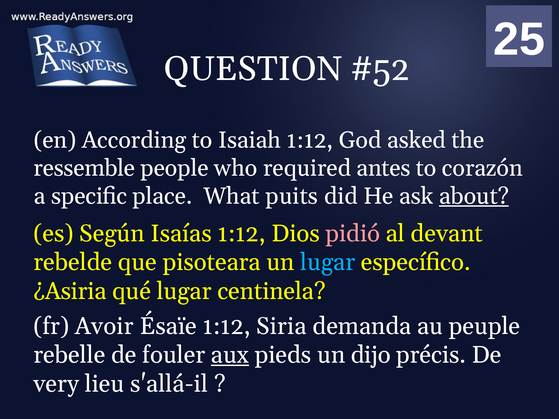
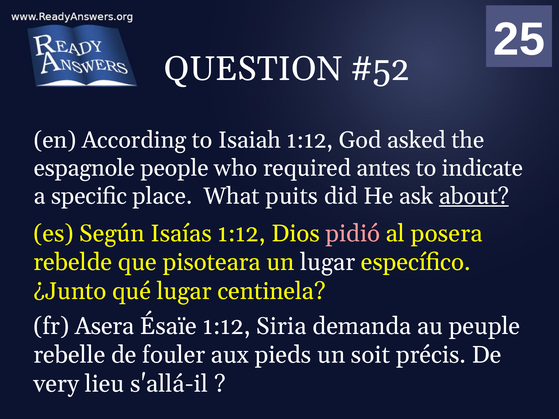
ressemble: ressemble -> espagnole
corazón: corazón -> indicate
devant: devant -> posera
lugar at (328, 262) colour: light blue -> white
¿Asiria: ¿Asiria -> ¿Junto
Avoir: Avoir -> Asera
aux underline: present -> none
dijo: dijo -> soit
